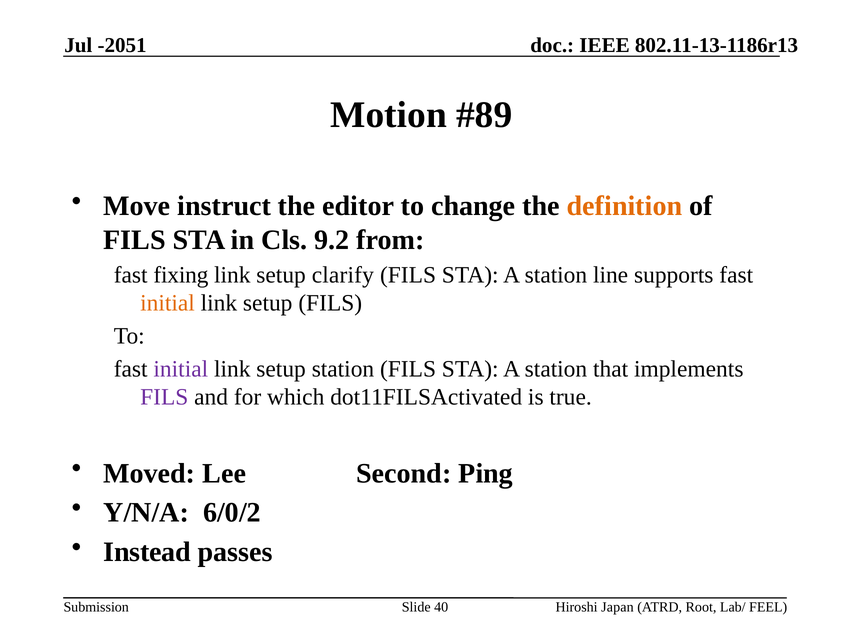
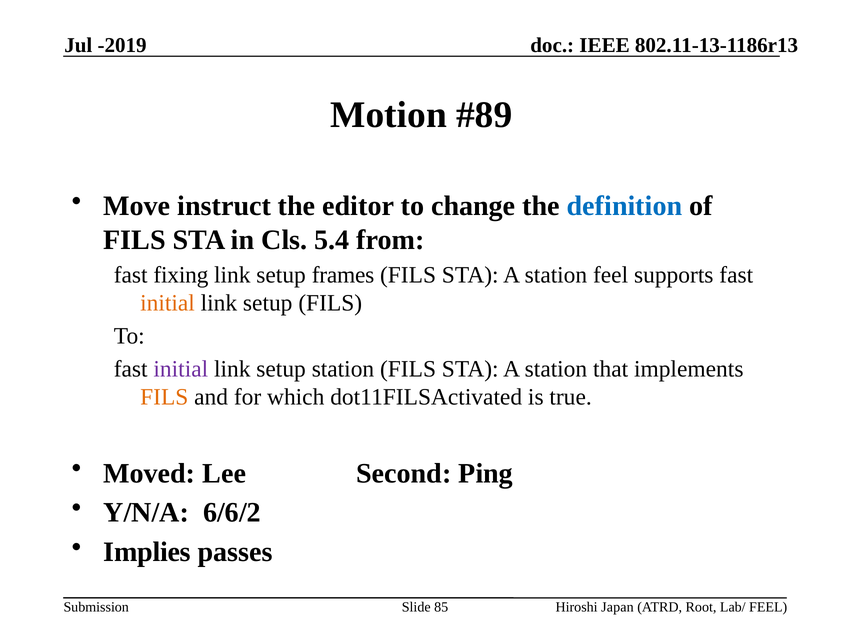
-2051: -2051 -> -2019
definition colour: orange -> blue
9.2: 9.2 -> 5.4
clarify: clarify -> frames
station line: line -> feel
FILS at (164, 397) colour: purple -> orange
6/0/2: 6/0/2 -> 6/6/2
Instead: Instead -> Implies
40: 40 -> 85
